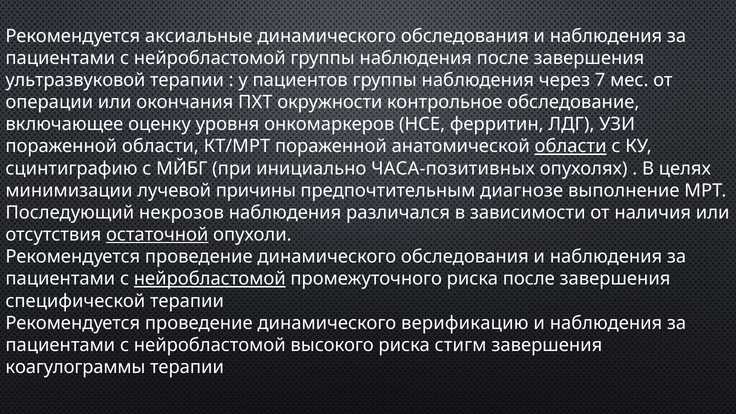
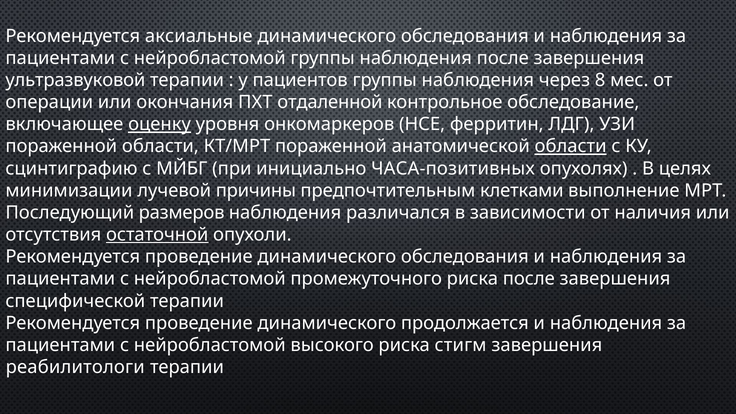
7: 7 -> 8
окружности: окружности -> отдаленной
оценку underline: none -> present
диагнозе: диагнозе -> клетками
некрозов: некрозов -> размеров
нейробластомой at (210, 279) underline: present -> none
верификацию: верификацию -> продолжается
коагулограммы: коагулограммы -> реабилитологи
